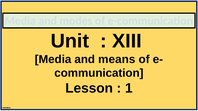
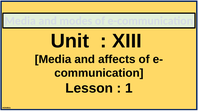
means: means -> affects
